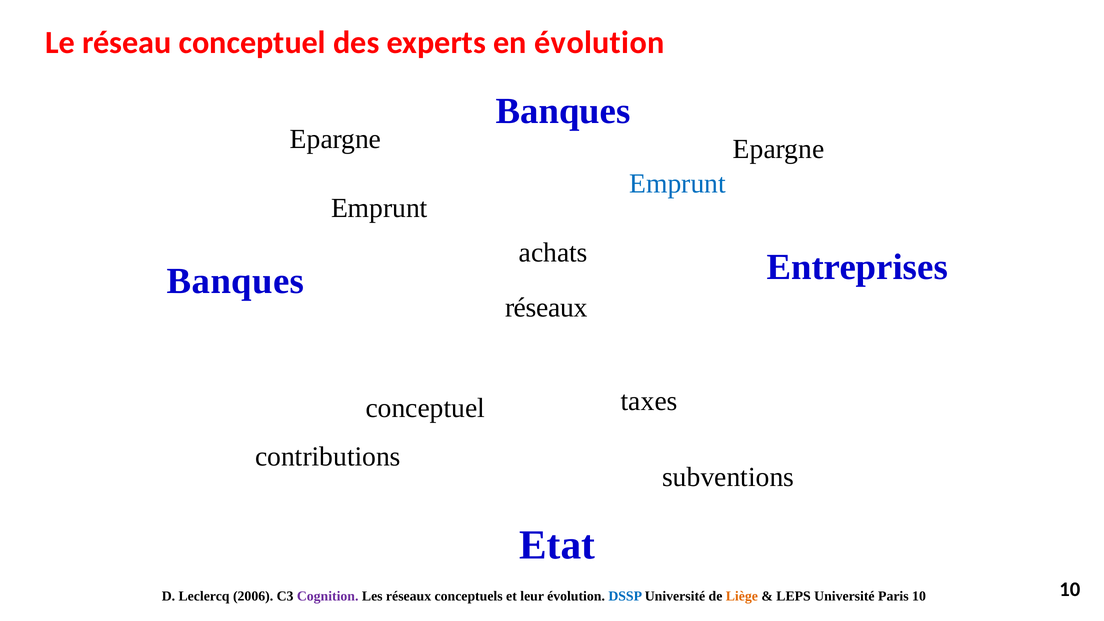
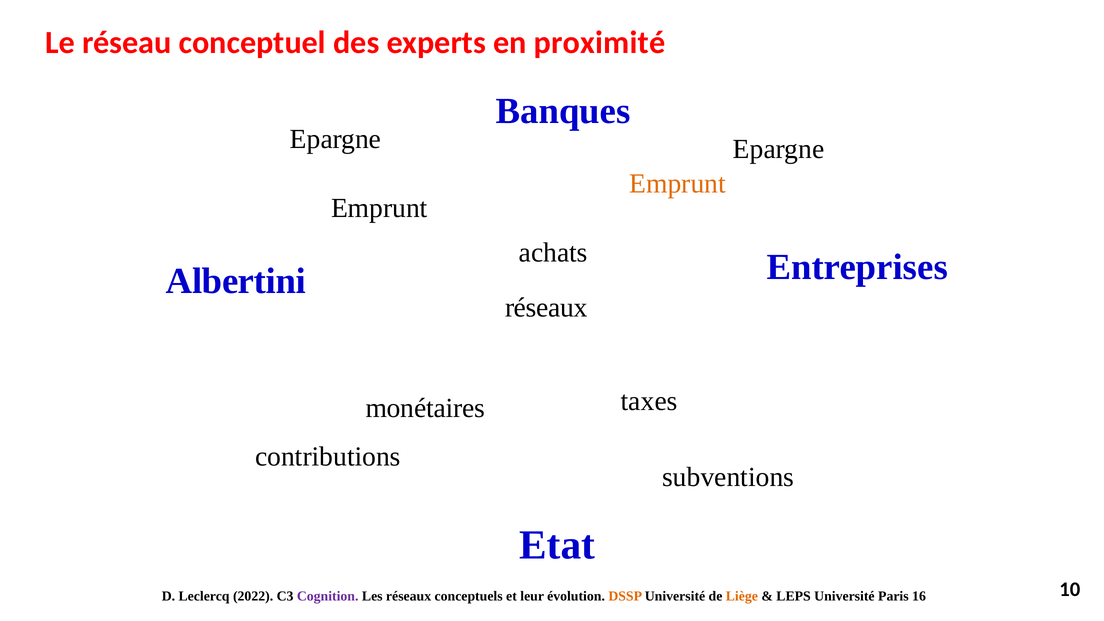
en évolution: évolution -> proximité
Emprunt at (678, 184) colour: blue -> orange
Banques at (236, 281): Banques -> Albertini
conceptuel at (425, 408): conceptuel -> monétaires
2006: 2006 -> 2022
DSSP colour: blue -> orange
Paris 10: 10 -> 16
